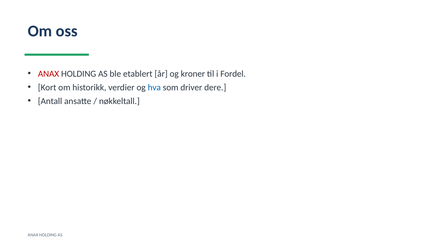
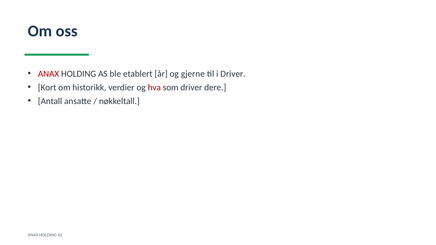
kroner: kroner -> gjerne
i Fordel: Fordel -> Driver
hva colour: blue -> red
